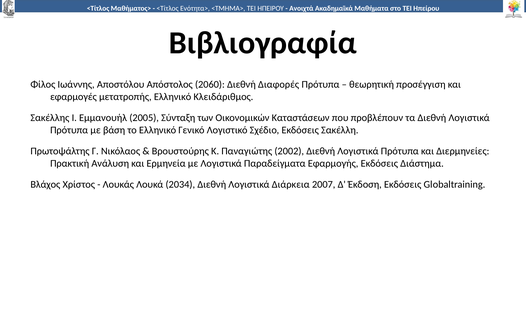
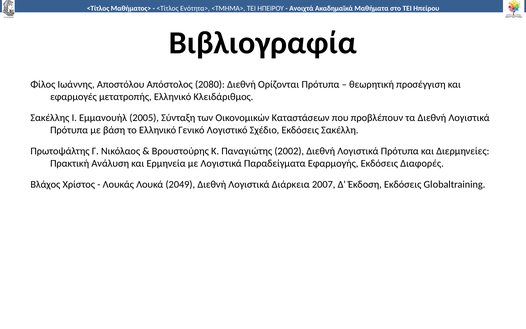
2060: 2060 -> 2080
Διαφορές: Διαφορές -> Ορίζονται
Διάστημα: Διάστημα -> Διαφορές
2034: 2034 -> 2049
